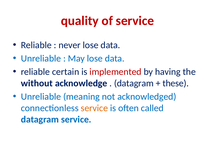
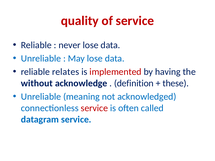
certain: certain -> relates
datagram at (134, 83): datagram -> definition
service at (94, 108) colour: orange -> red
